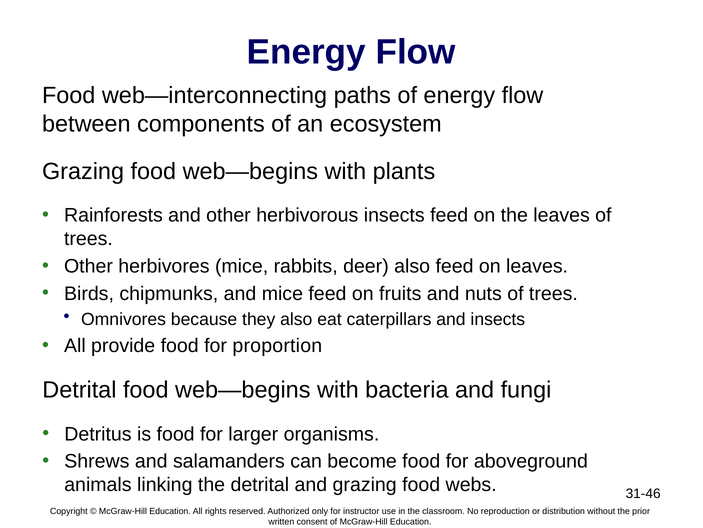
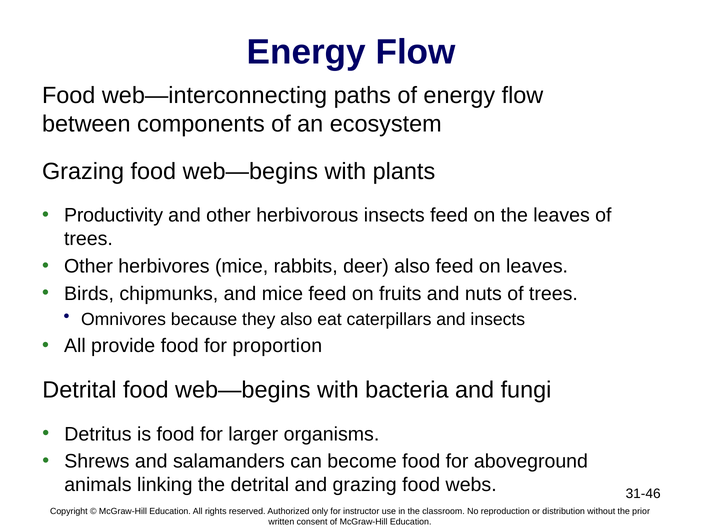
Rainforests: Rainforests -> Productivity
